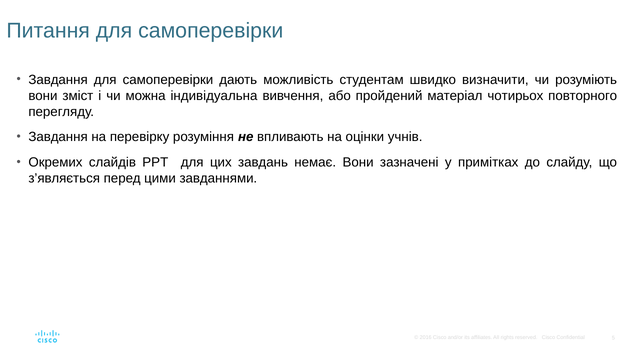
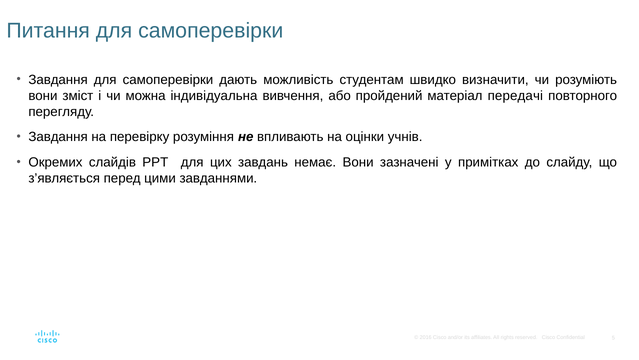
чотирьох: чотирьох -> передачі
